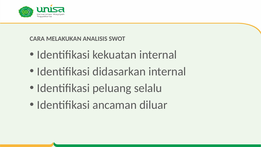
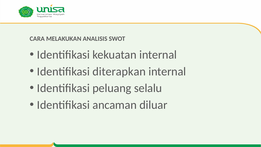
didasarkan: didasarkan -> diterapkan
